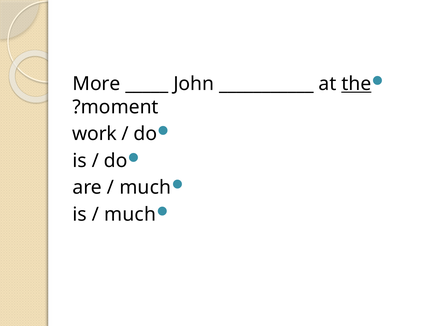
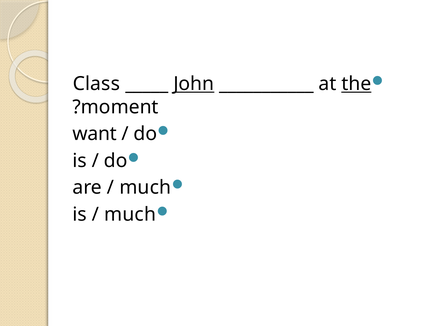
More: More -> Class
John underline: none -> present
work: work -> want
